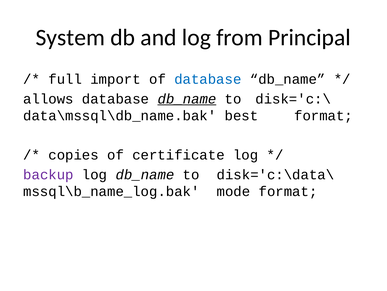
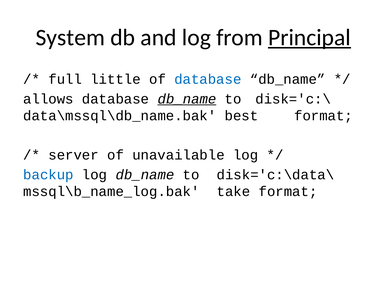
Principal underline: none -> present
import: import -> little
copies: copies -> server
certificate: certificate -> unavailable
backup colour: purple -> blue
mode: mode -> take
